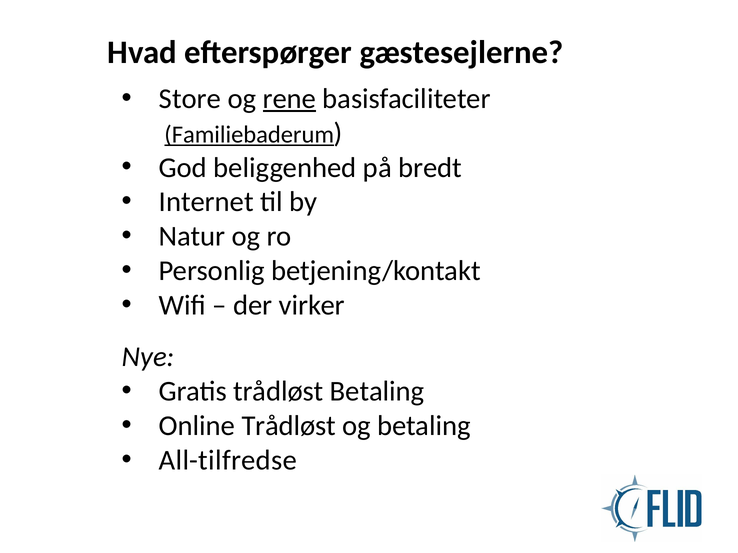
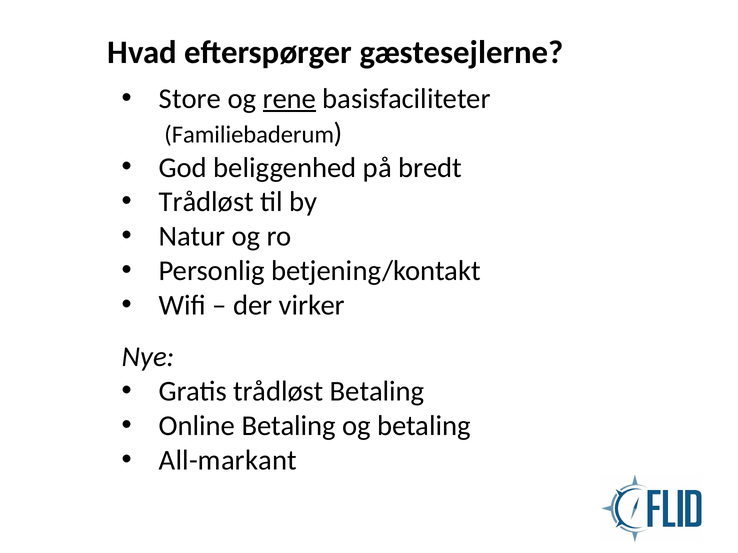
Familiebaderum underline: present -> none
Internet at (206, 202): Internet -> Trådløst
Online Trådløst: Trådløst -> Betaling
All-tilfredse: All-tilfredse -> All-markant
